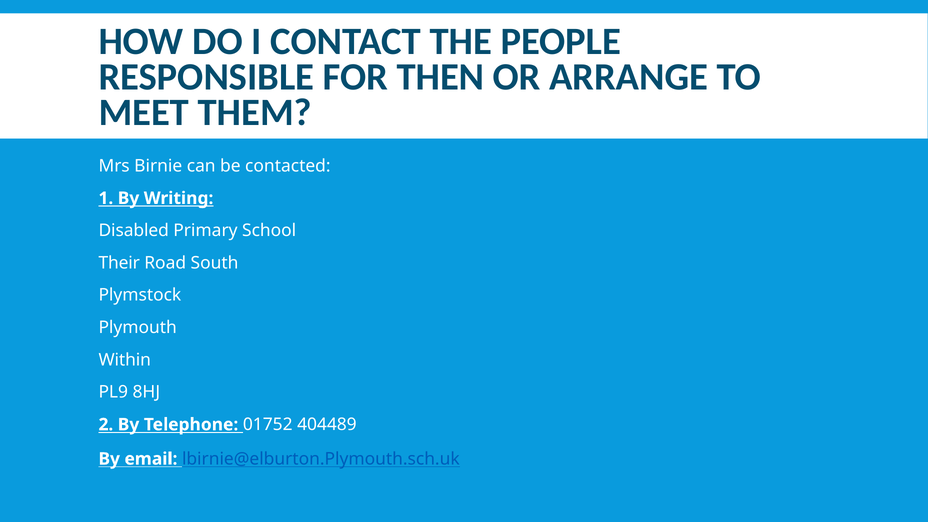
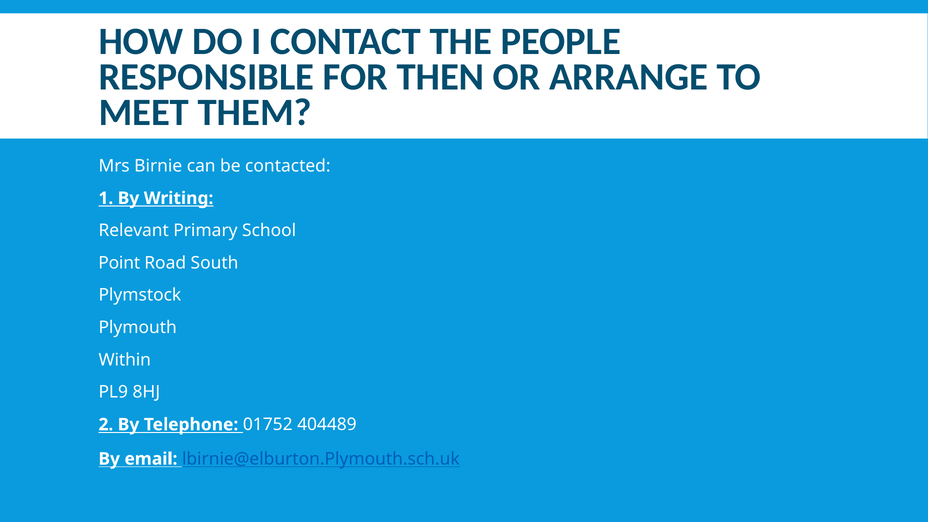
Disabled: Disabled -> Relevant
Their: Their -> Point
